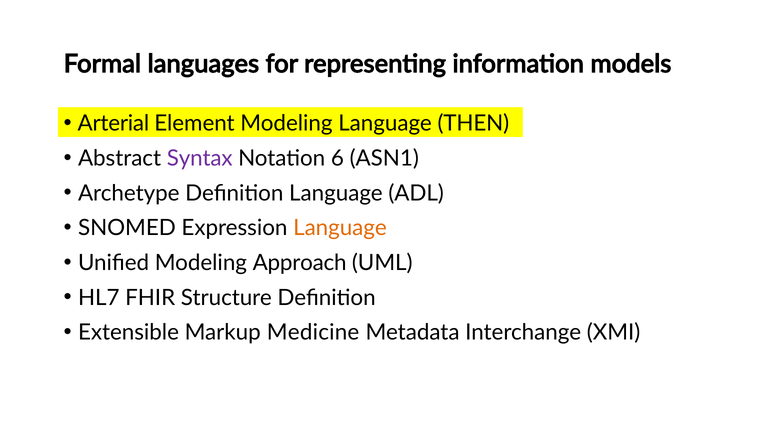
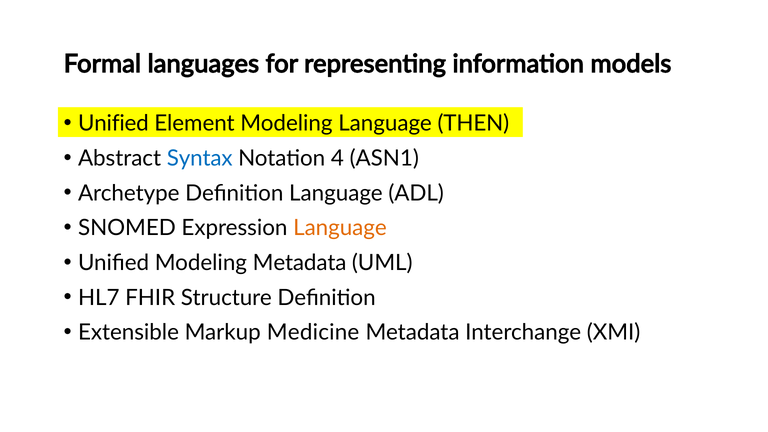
Arterial at (113, 124): Arterial -> Unified
Syntax colour: purple -> blue
6: 6 -> 4
Modeling Approach: Approach -> Metadata
